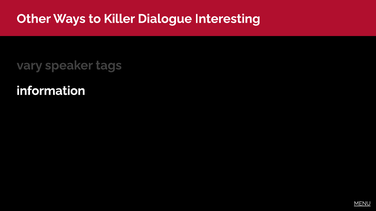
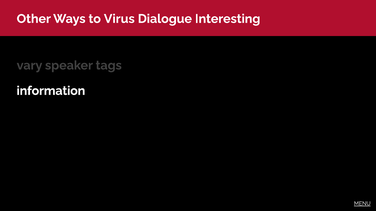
Killer: Killer -> Virus
